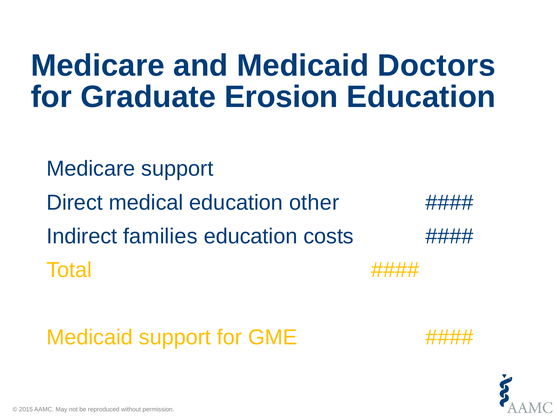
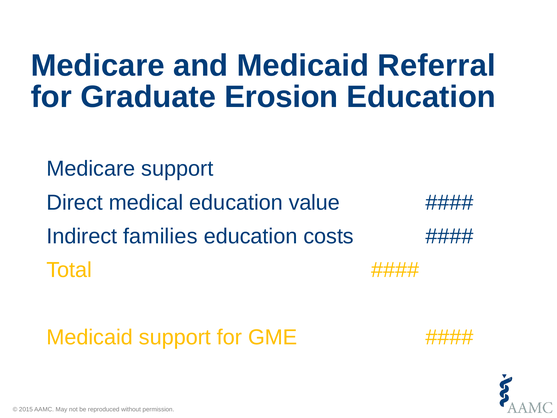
Doctors: Doctors -> Referral
other: other -> value
